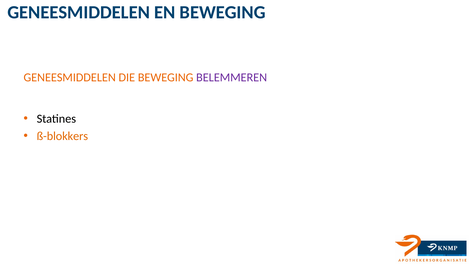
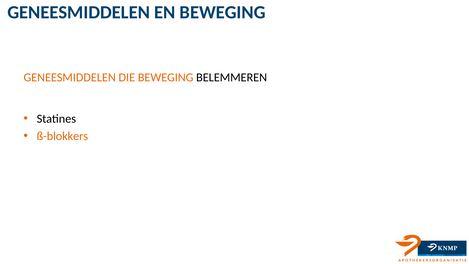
BELEMMEREN colour: purple -> black
